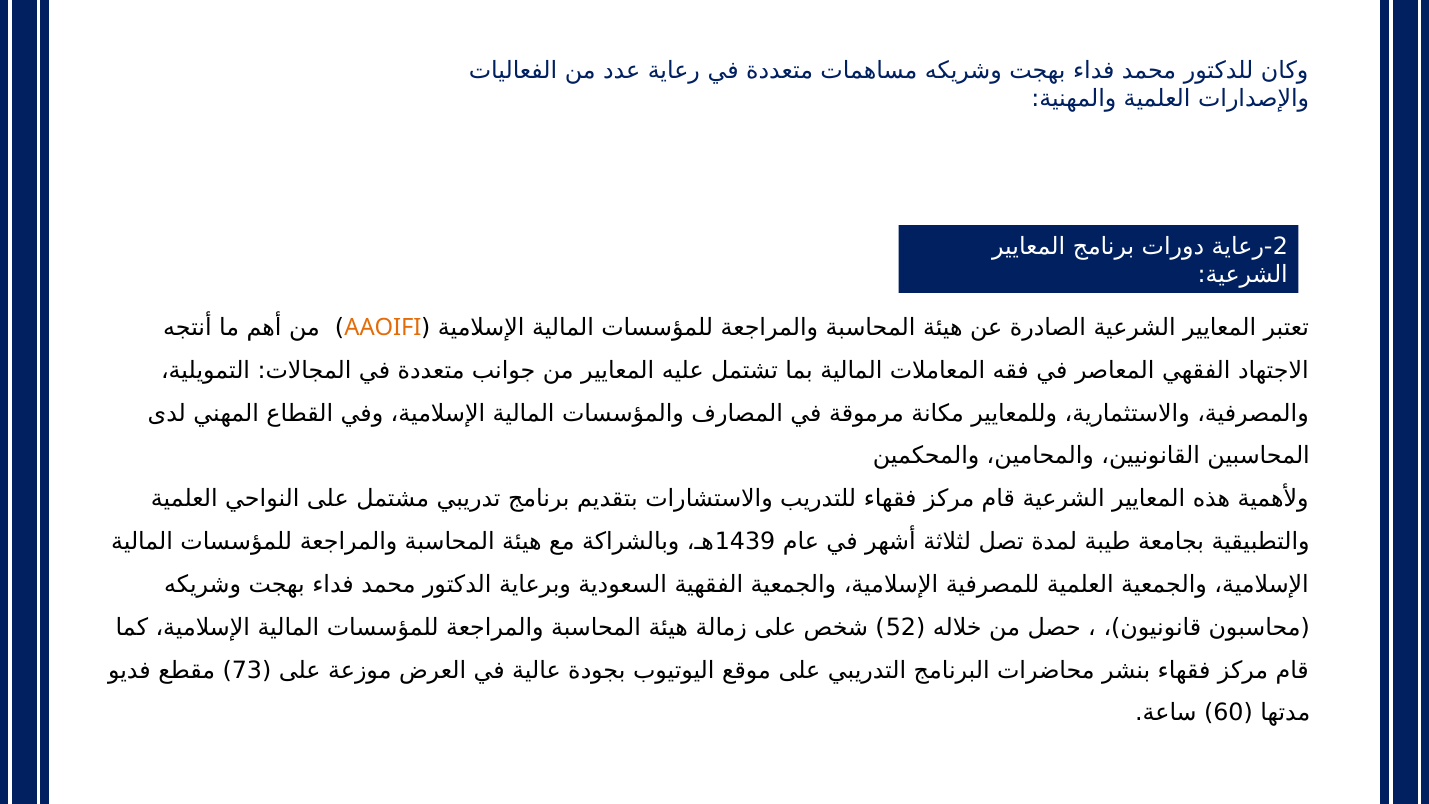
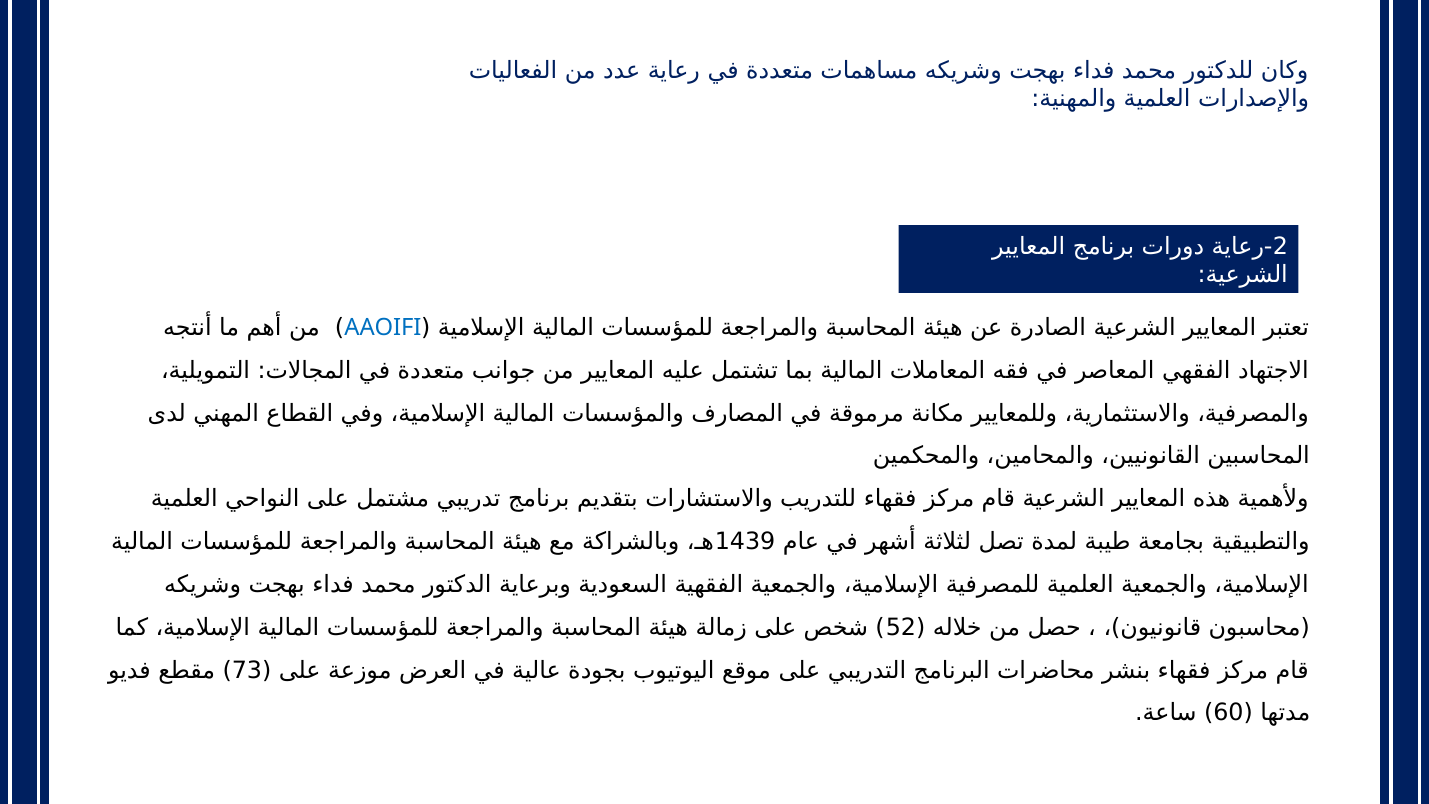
AAOIFI colour: orange -> blue
